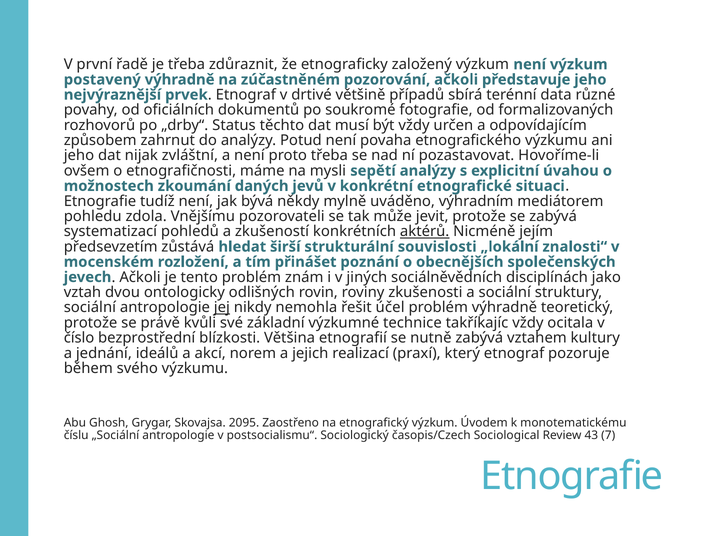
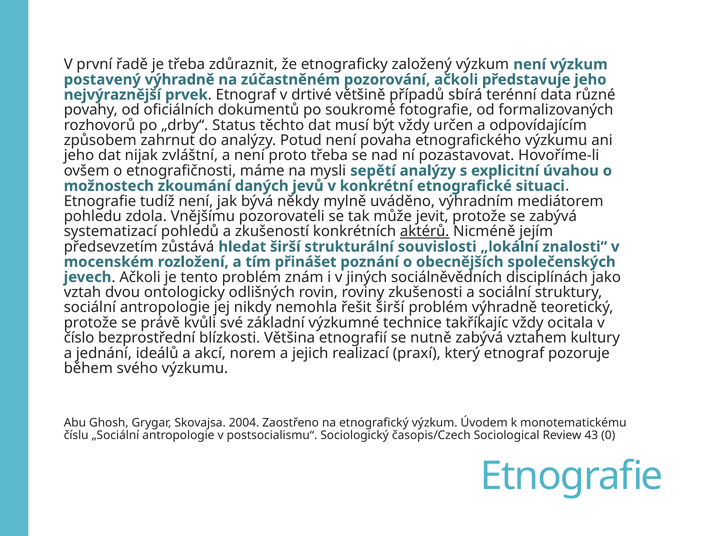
jej underline: present -> none
řešit účel: účel -> širší
2095: 2095 -> 2004
7: 7 -> 0
